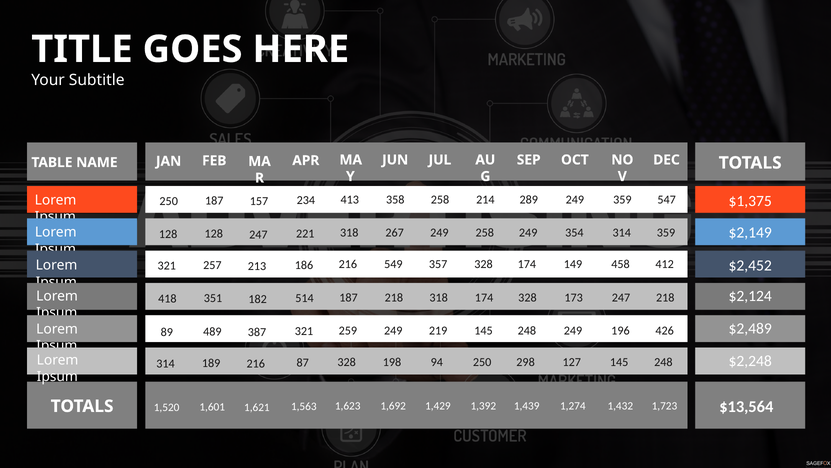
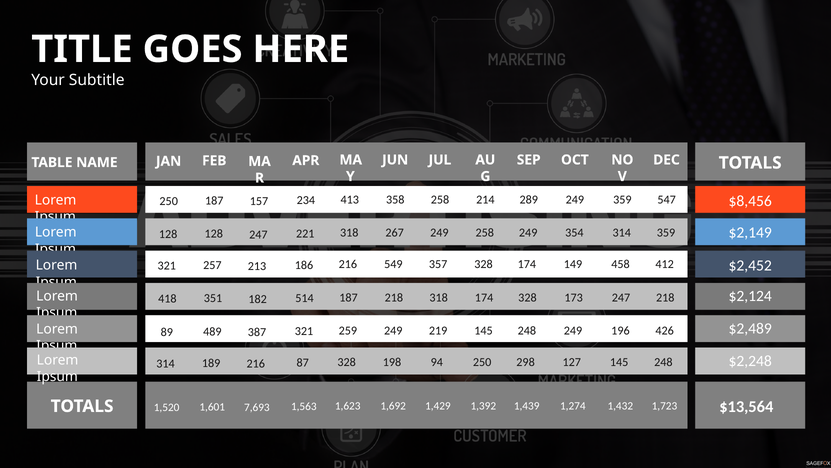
$1,375: $1,375 -> $8,456
1,621: 1,621 -> 7,693
